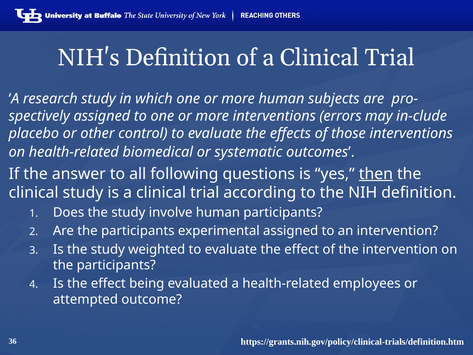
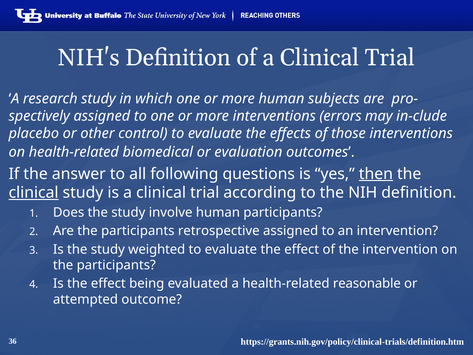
systematic: systematic -> evaluation
clinical at (34, 193) underline: none -> present
experimental: experimental -> retrospective
employees: employees -> reasonable
